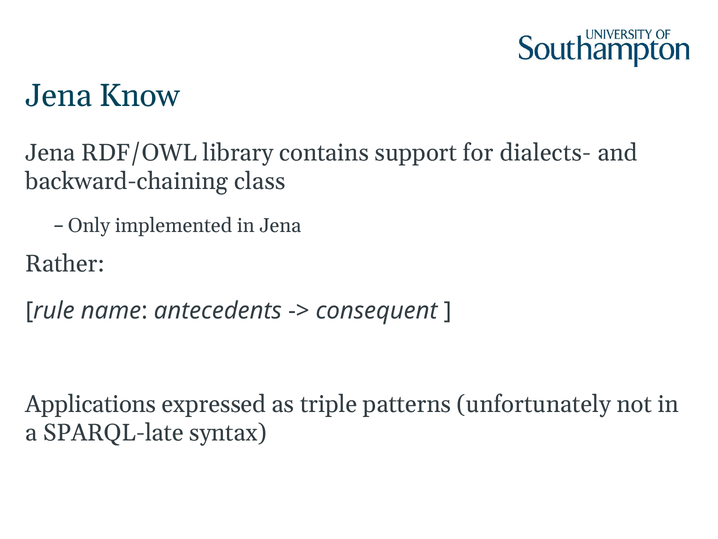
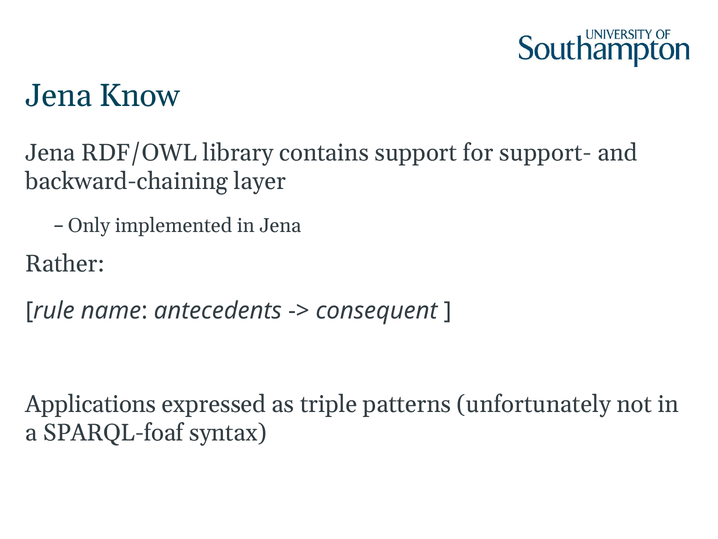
dialects-: dialects- -> support-
class: class -> layer
SPARQL-late: SPARQL-late -> SPARQL-foaf
